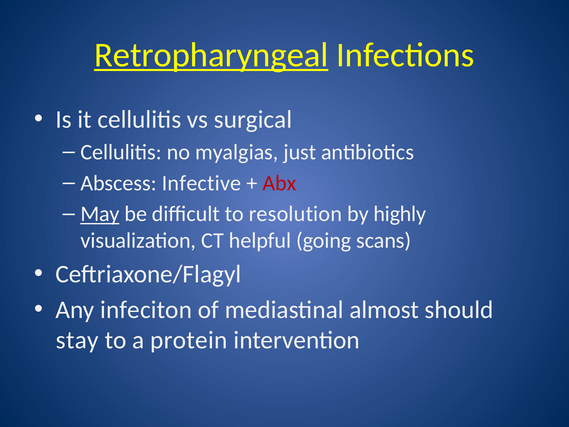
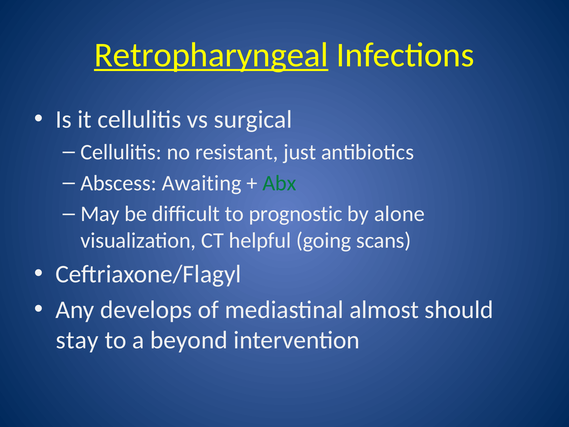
myalgias: myalgias -> resistant
Infective: Infective -> Awaiting
Abx colour: red -> green
May underline: present -> none
resolution: resolution -> prognostic
highly: highly -> alone
infeciton: infeciton -> develops
protein: protein -> beyond
